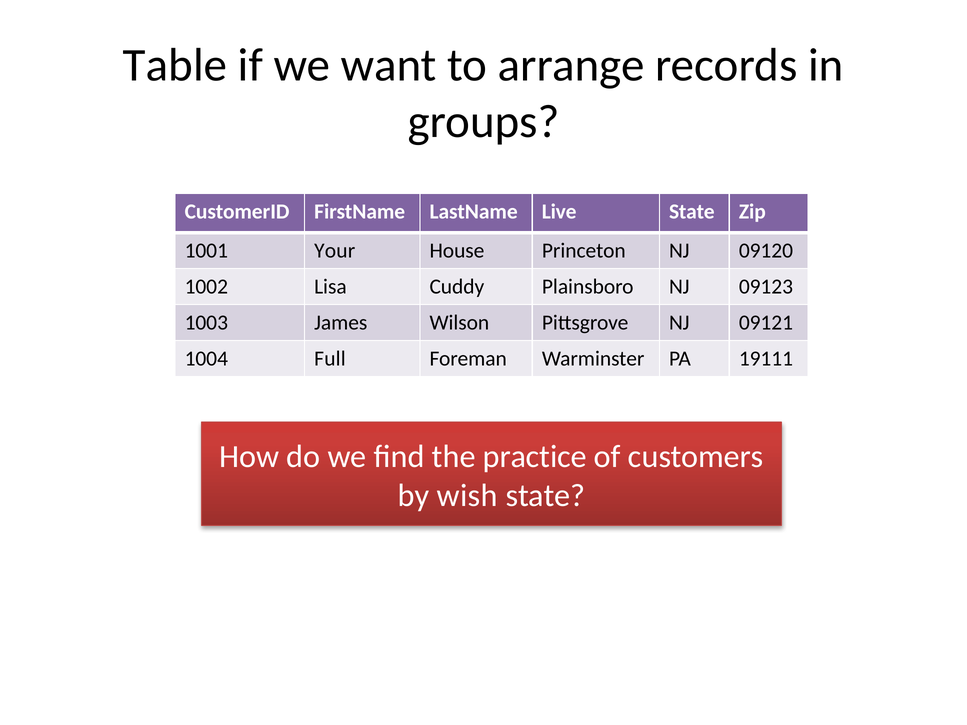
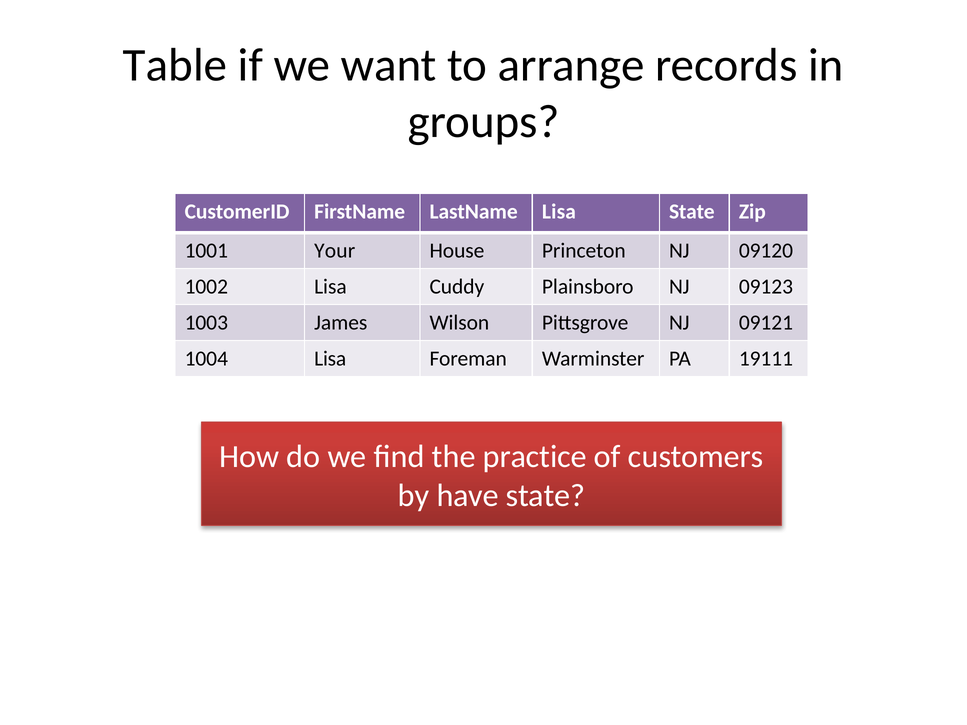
LastName Live: Live -> Lisa
1004 Full: Full -> Lisa
wish: wish -> have
